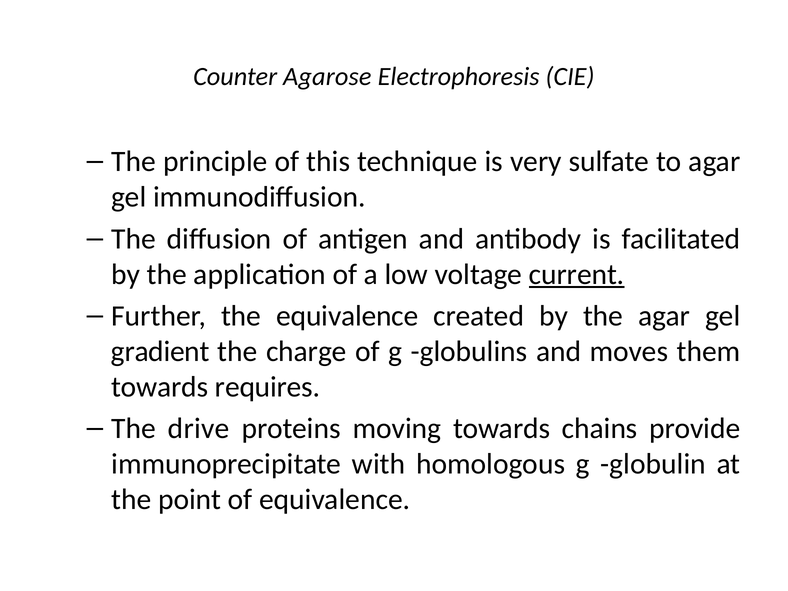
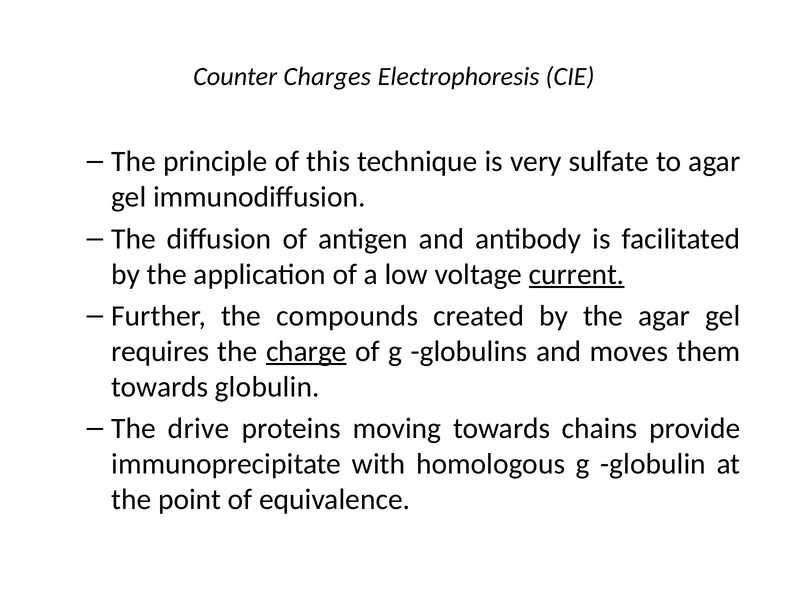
Agarose: Agarose -> Charges
the equivalence: equivalence -> compounds
gradient: gradient -> requires
charge underline: none -> present
towards requires: requires -> globulin
